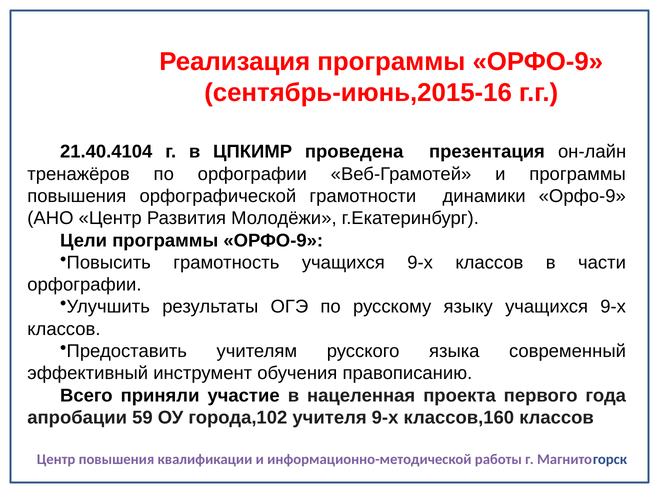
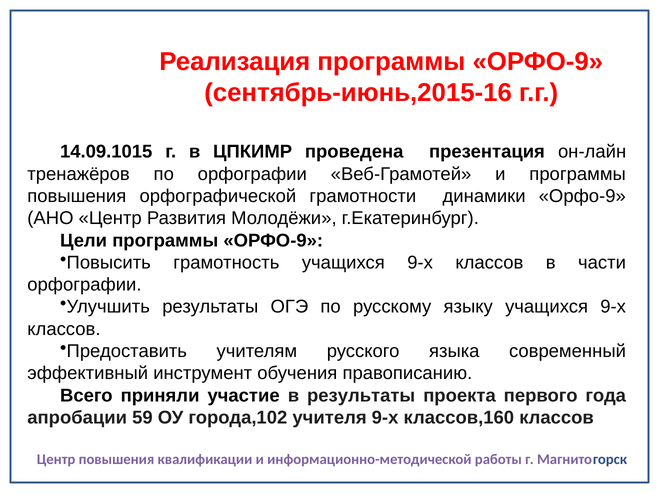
21.40.4104: 21.40.4104 -> 14.09.1015
в нацеленная: нацеленная -> результаты
